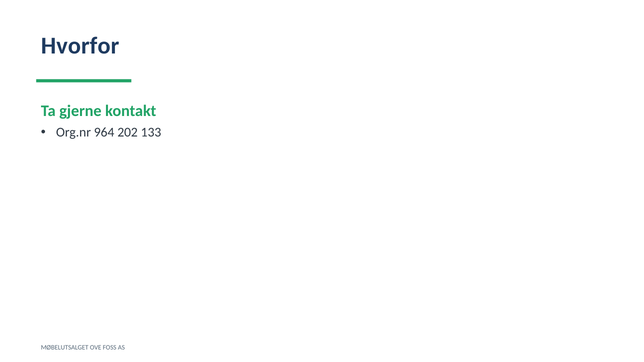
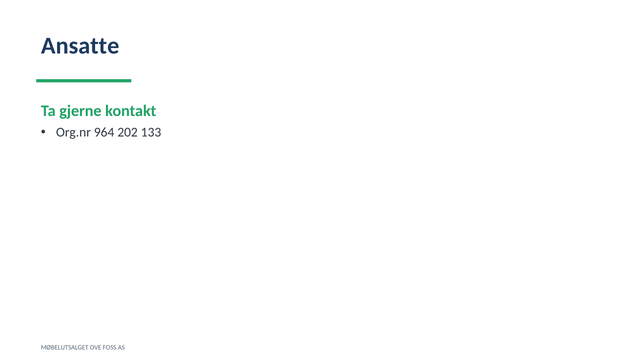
Hvorfor: Hvorfor -> Ansatte
